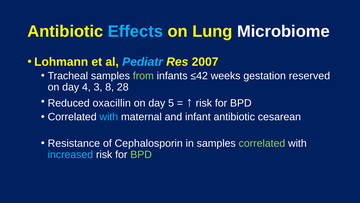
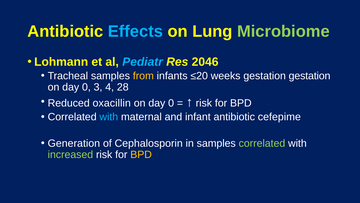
Microbiome colour: white -> light green
2007: 2007 -> 2046
from colour: light green -> yellow
≤42: ≤42 -> ≤20
gestation reserved: reserved -> gestation
4 at (86, 87): 4 -> 0
8: 8 -> 4
5 at (171, 103): 5 -> 0
cesarean: cesarean -> cefepime
Resistance: Resistance -> Generation
increased colour: light blue -> light green
BPD at (141, 154) colour: light green -> yellow
